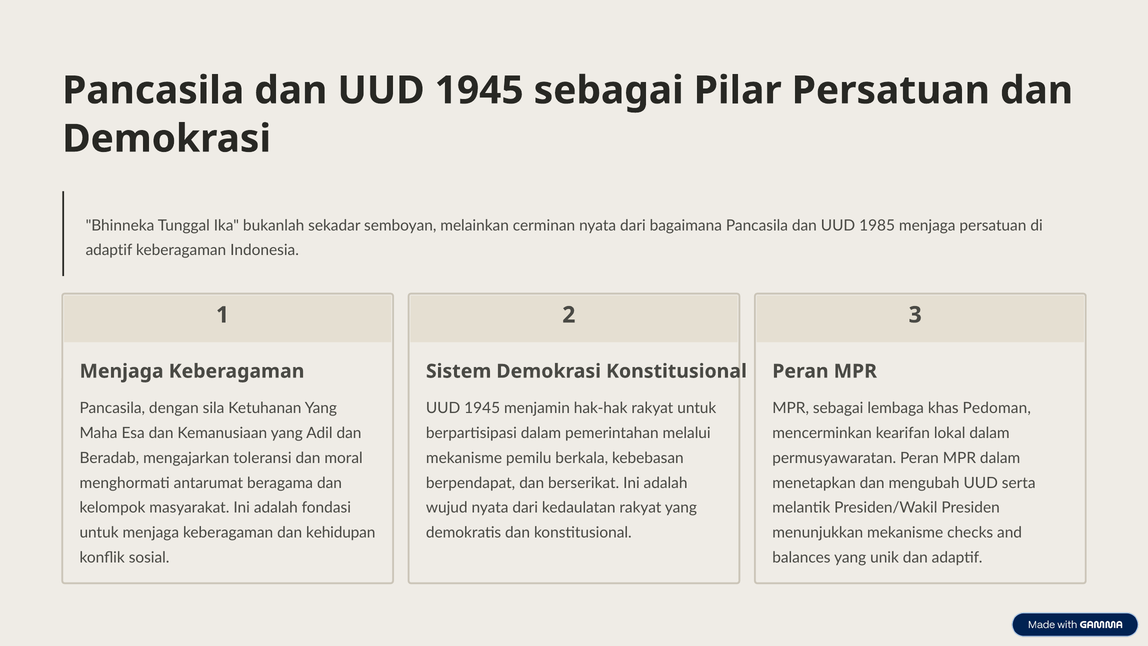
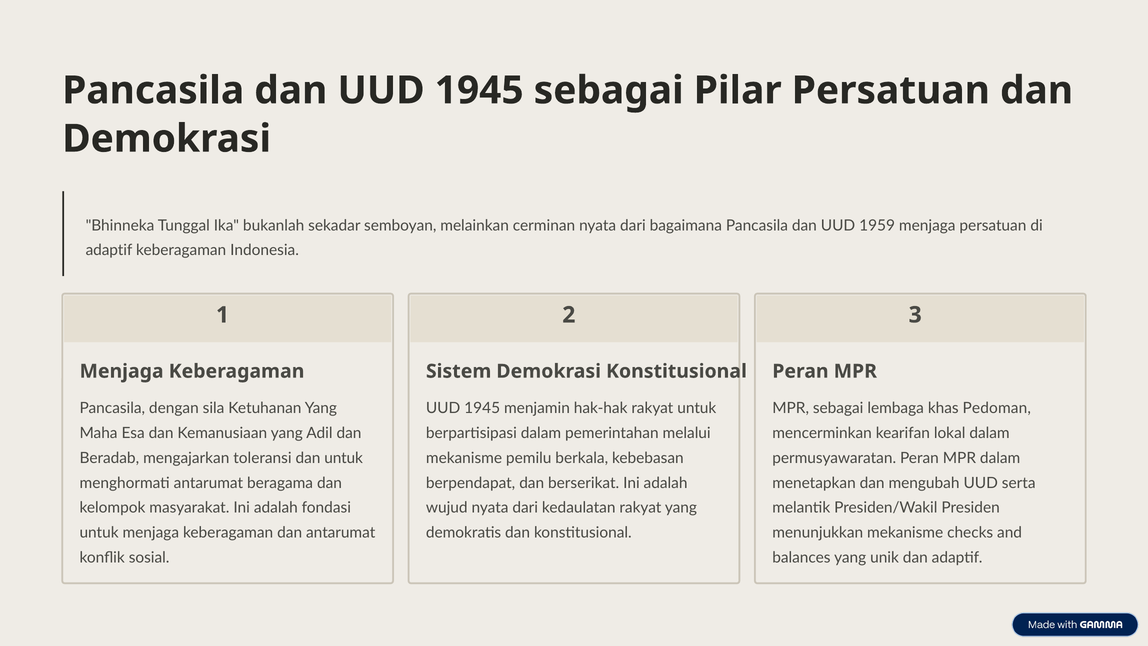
1985: 1985 -> 1959
dan moral: moral -> untuk
dan kehidupan: kehidupan -> antarumat
